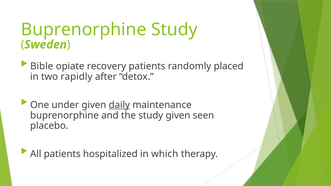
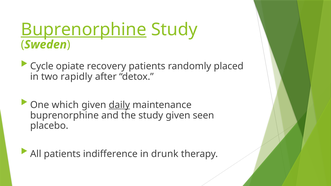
Buprenorphine at (84, 30) underline: none -> present
Bible: Bible -> Cycle
under: under -> which
hospitalized: hospitalized -> indifference
which: which -> drunk
